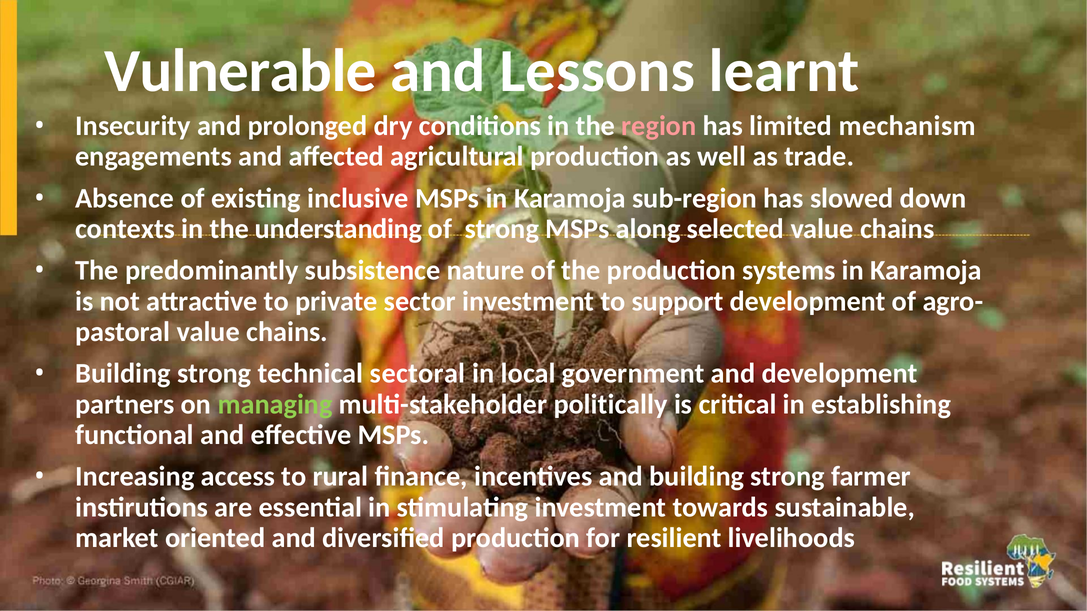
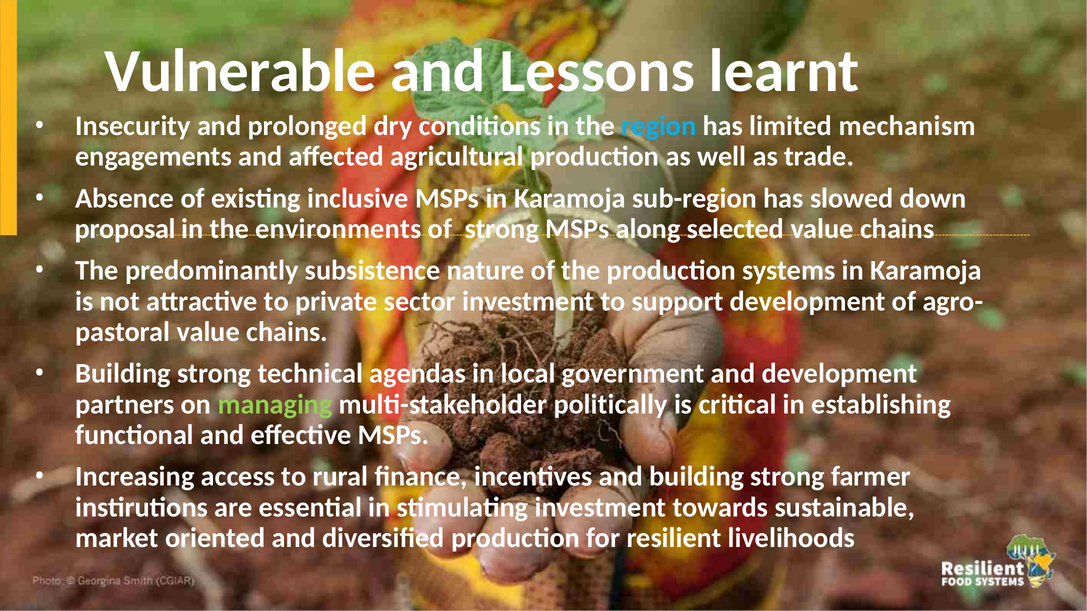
region colour: pink -> light blue
contexts: contexts -> proposal
understanding: understanding -> environments
sectoral: sectoral -> agendas
